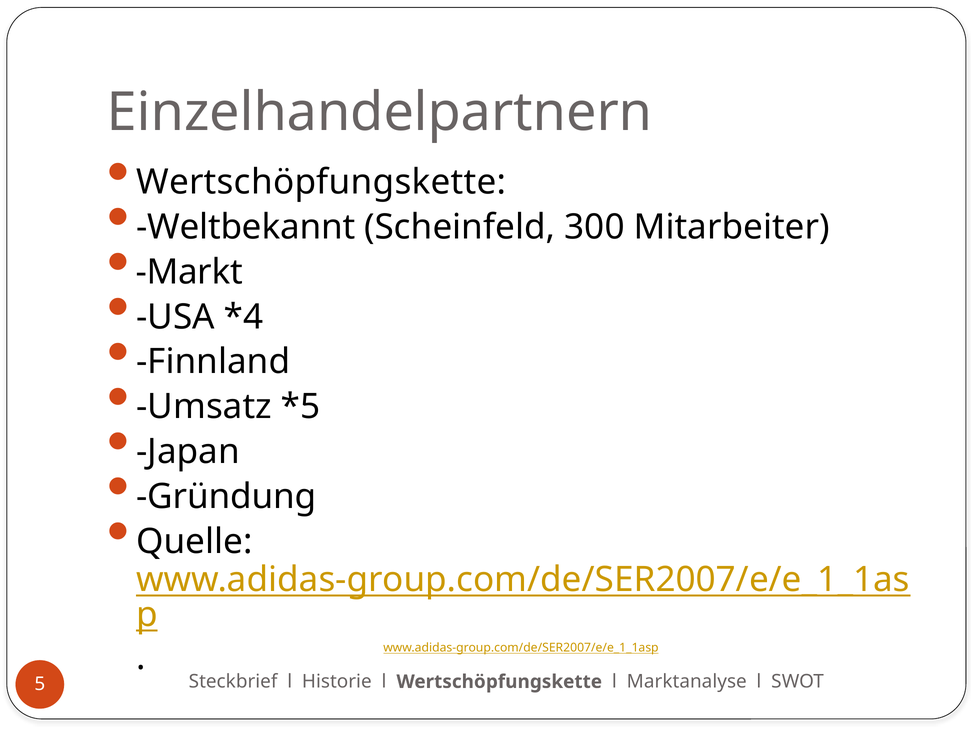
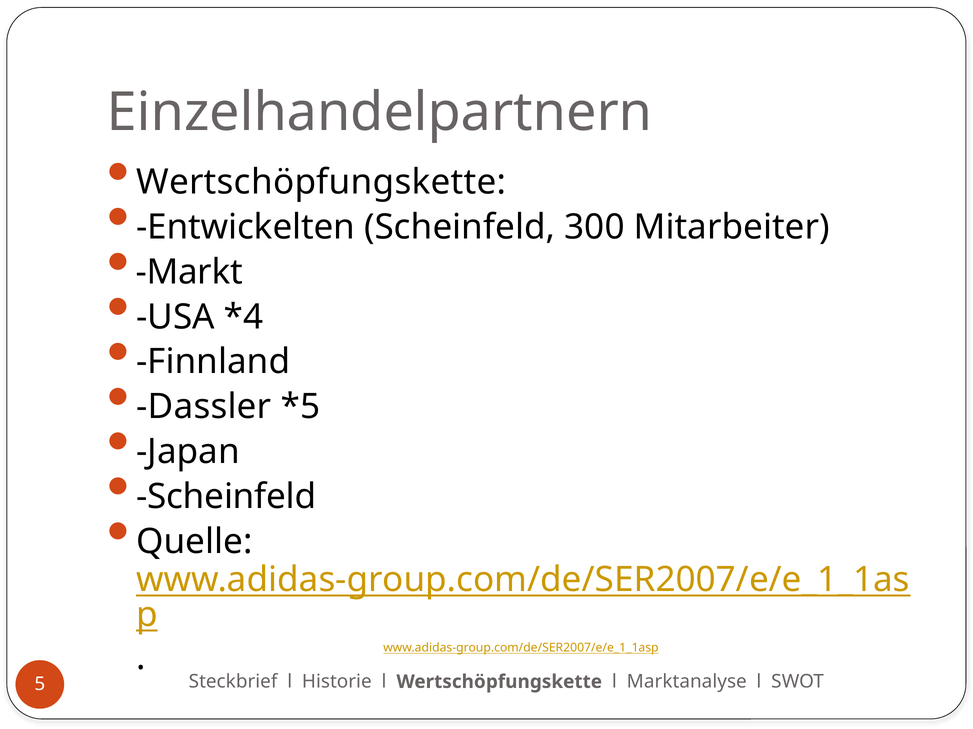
Weltbekannt: Weltbekannt -> Entwickelten
Umsatz: Umsatz -> Dassler
Gründung at (226, 497): Gründung -> Scheinfeld
